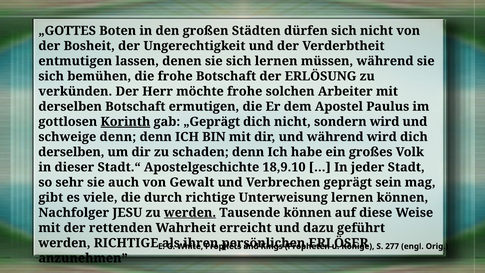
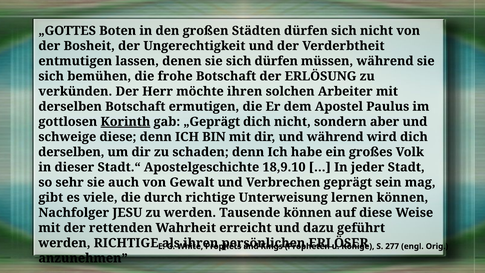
sich lernen: lernen -> dürfen
möchte frohe: frohe -> ihren
sondern wird: wird -> aber
schweige denn: denn -> diese
werden at (190, 213) underline: present -> none
